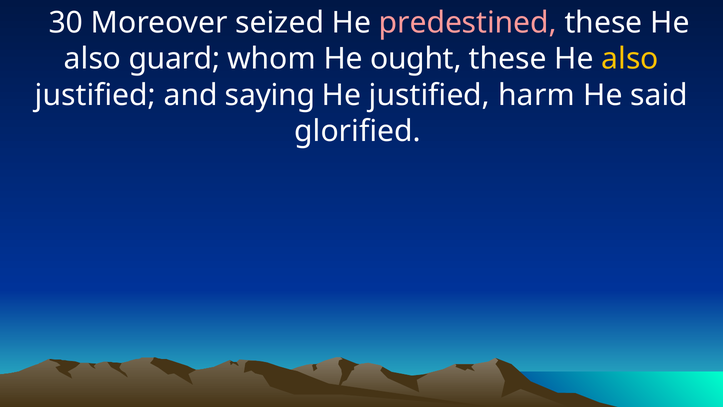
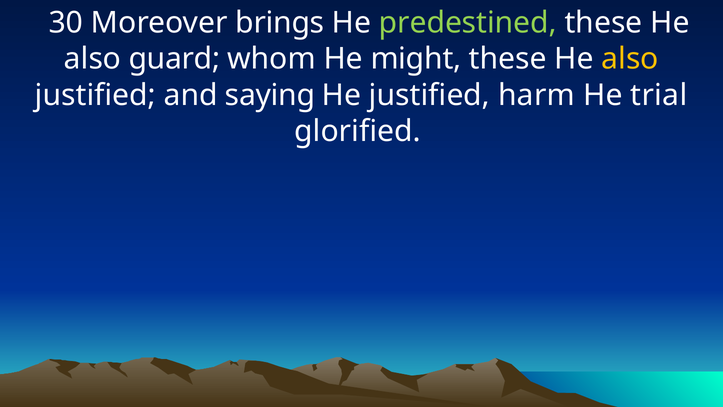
seized: seized -> brings
predestined colour: pink -> light green
ought: ought -> might
said: said -> trial
